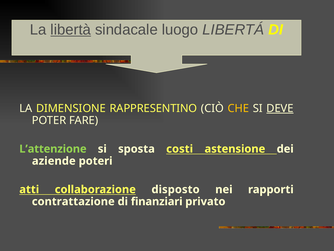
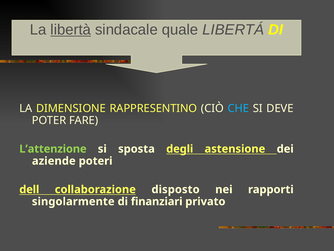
luogo: luogo -> quale
CHE colour: yellow -> light blue
DEVE underline: present -> none
costi: costi -> degli
atti: atti -> dell
contrattazione: contrattazione -> singolarmente
